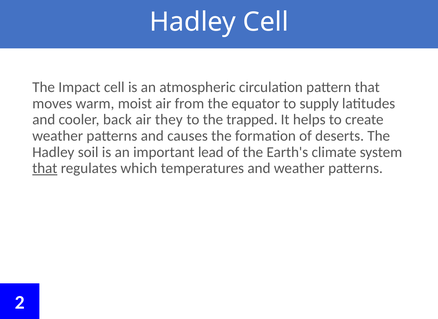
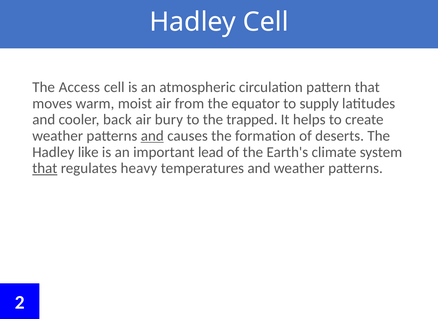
Impact: Impact -> Access
they: they -> bury
and at (152, 136) underline: none -> present
soil: soil -> like
which: which -> heavy
